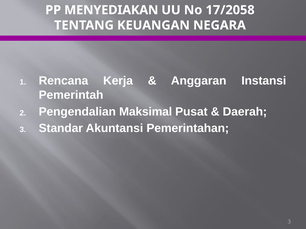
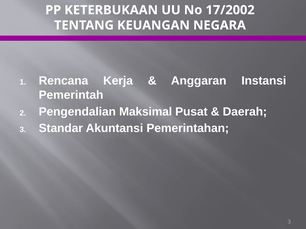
MENYEDIAKAN: MENYEDIAKAN -> KETERBUKAAN
17/2058: 17/2058 -> 17/2002
